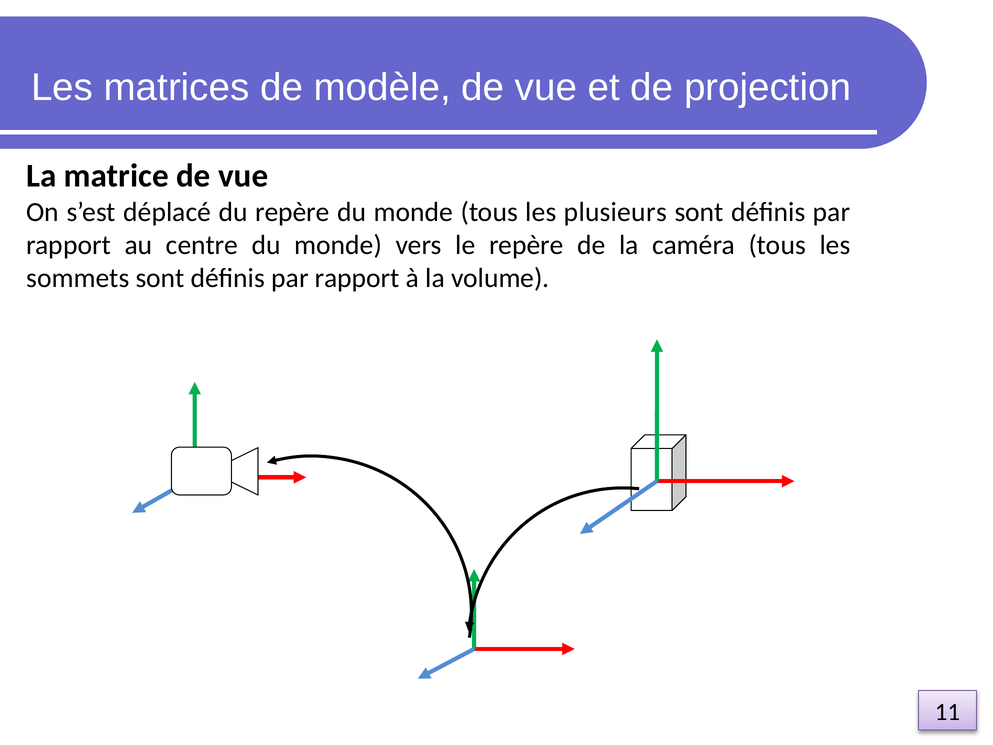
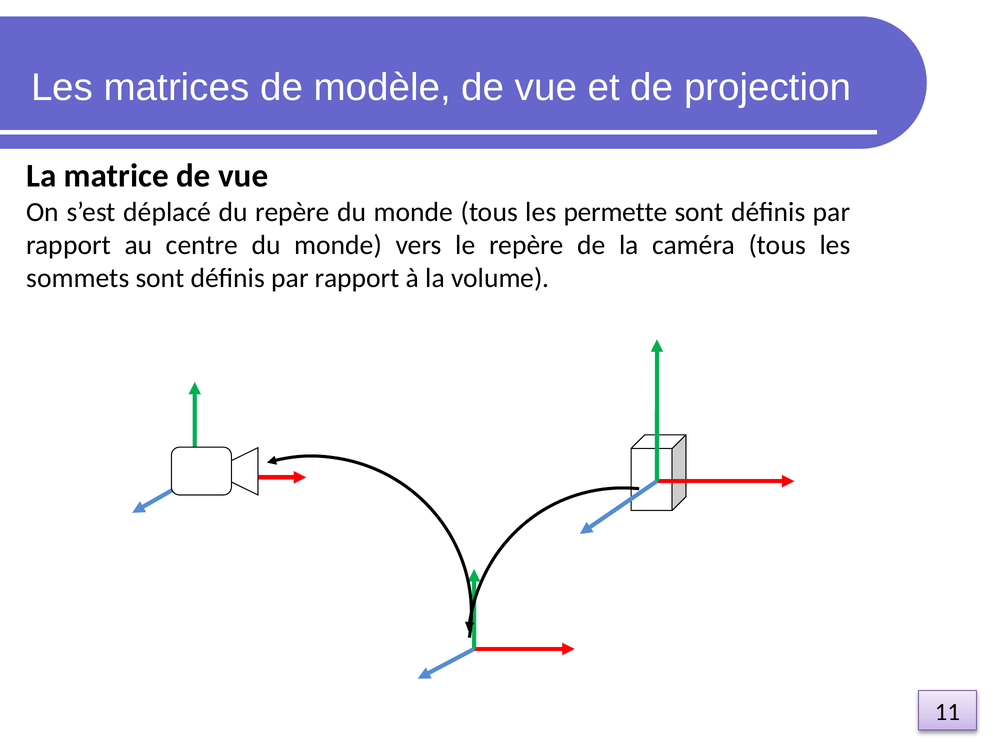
plusieurs: plusieurs -> permette
